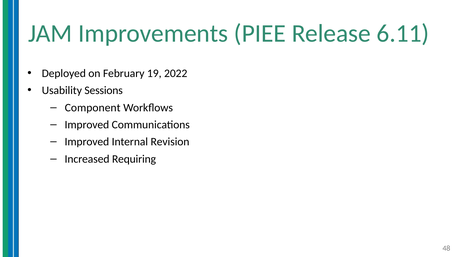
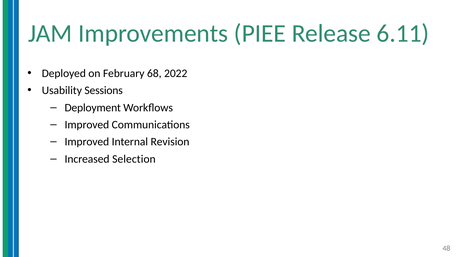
19: 19 -> 68
Component: Component -> Deployment
Requiring: Requiring -> Selection
